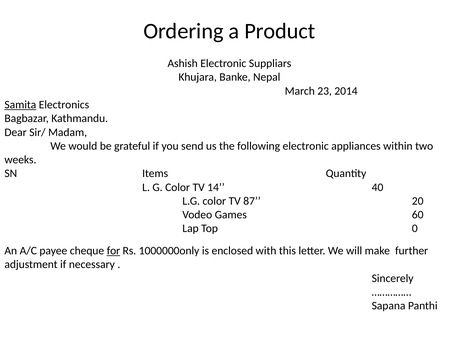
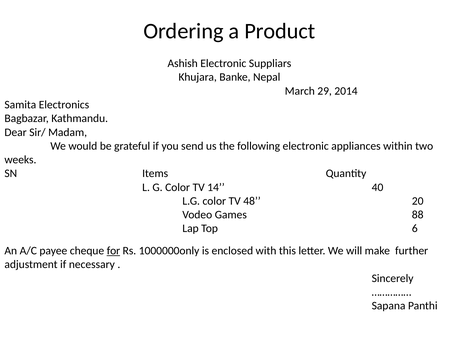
23: 23 -> 29
Samita underline: present -> none
87: 87 -> 48
60: 60 -> 88
0: 0 -> 6
